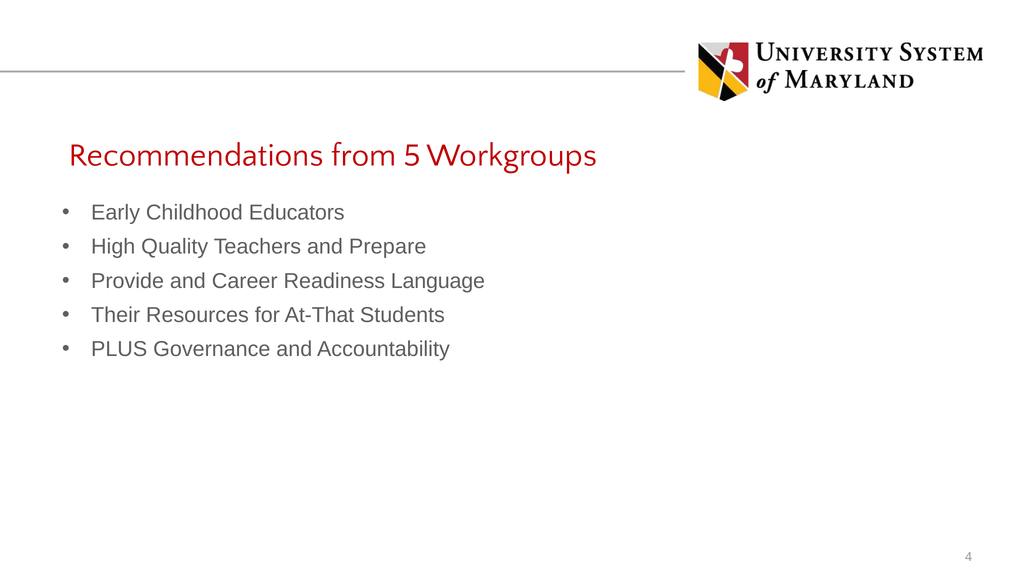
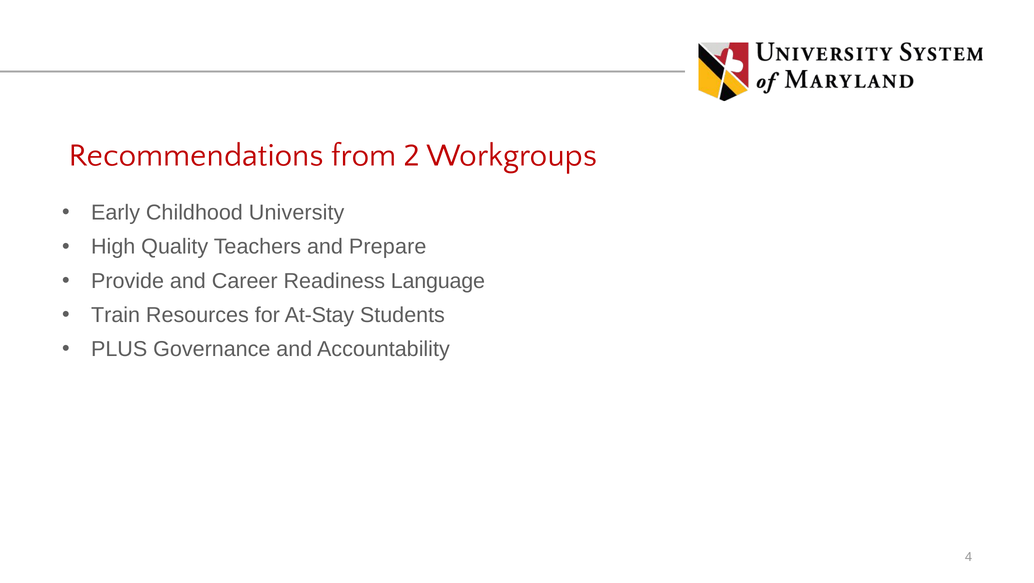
5: 5 -> 2
Educators: Educators -> University
Their: Their -> Train
At-That: At-That -> At-Stay
